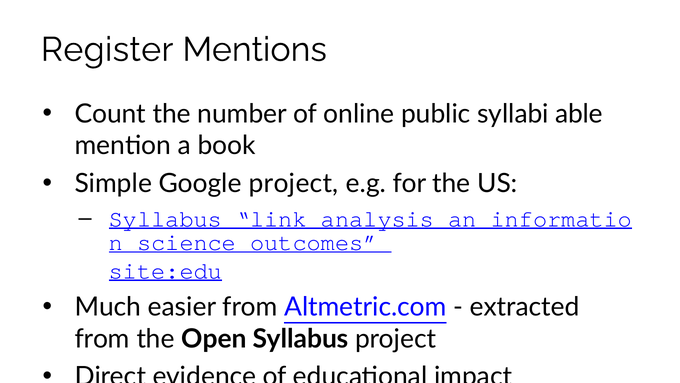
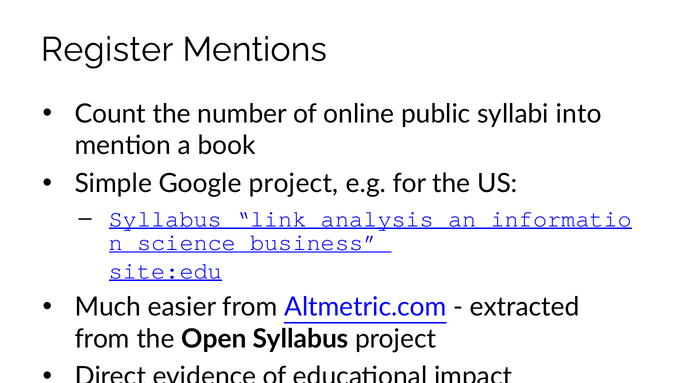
able: able -> into
outcomes: outcomes -> business
